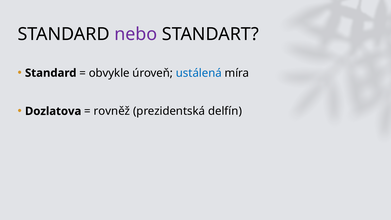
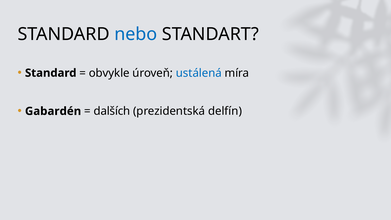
nebo colour: purple -> blue
Dozlatova: Dozlatova -> Gabardén
rovněž: rovněž -> dalších
